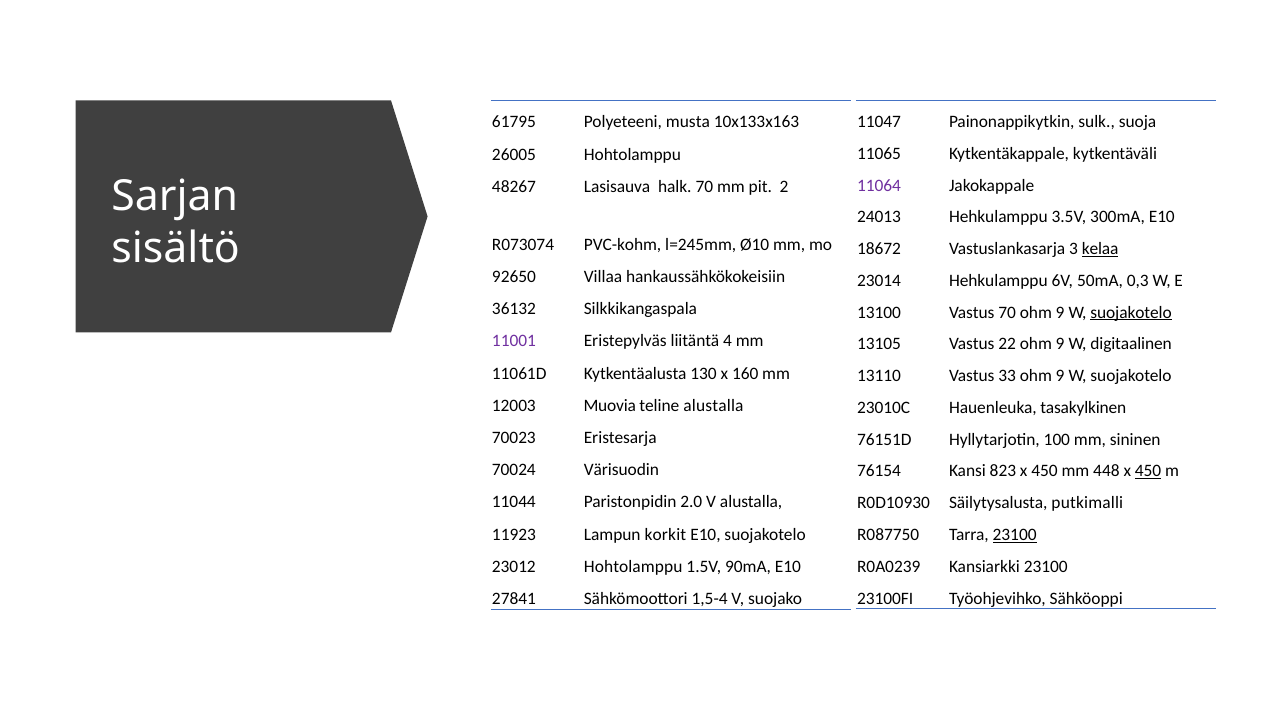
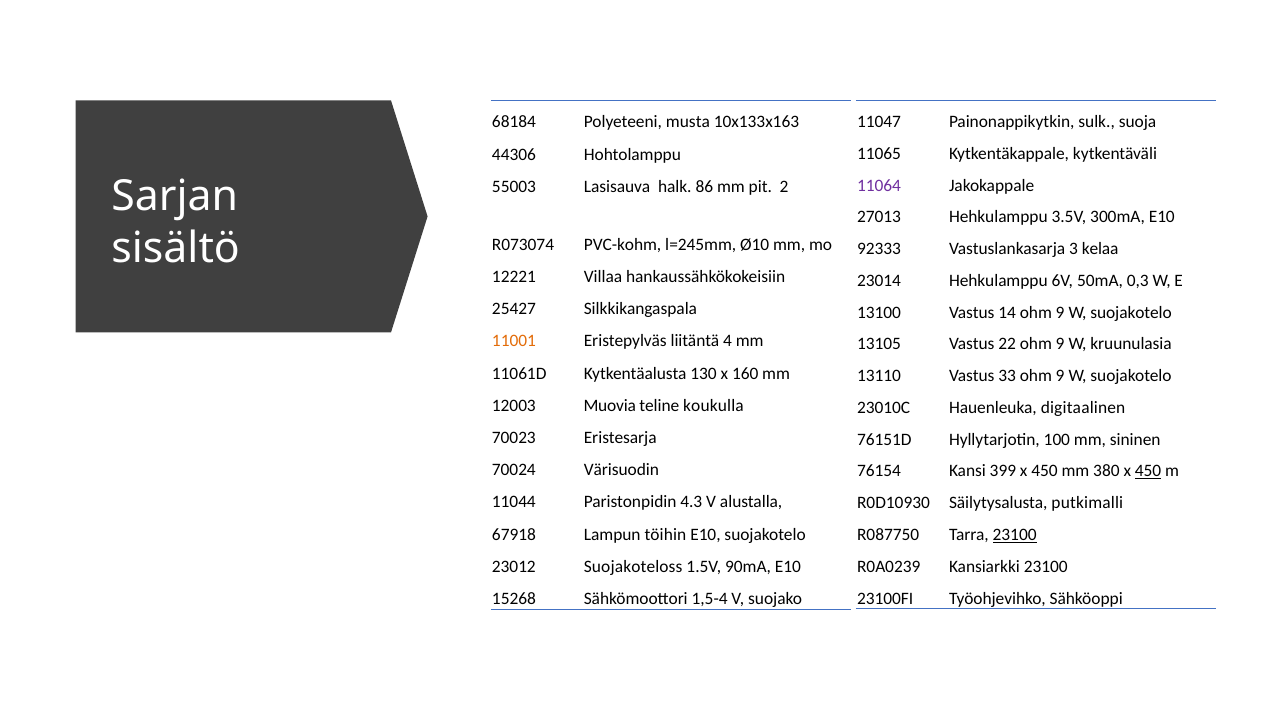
61795: 61795 -> 68184
26005: 26005 -> 44306
48267: 48267 -> 55003
halk 70: 70 -> 86
24013: 24013 -> 27013
18672: 18672 -> 92333
kelaa underline: present -> none
92650: 92650 -> 12221
36132: 36132 -> 25427
Vastus 70: 70 -> 14
suojakotelo at (1131, 312) underline: present -> none
11001 colour: purple -> orange
digitaalinen: digitaalinen -> kruunulasia
teline alustalla: alustalla -> koukulla
tasakylkinen: tasakylkinen -> digitaalinen
823: 823 -> 399
448: 448 -> 380
2.0: 2.0 -> 4.3
11923: 11923 -> 67918
korkit: korkit -> töihin
23012 Hohtolamppu: Hohtolamppu -> Suojakoteloss
27841: 27841 -> 15268
